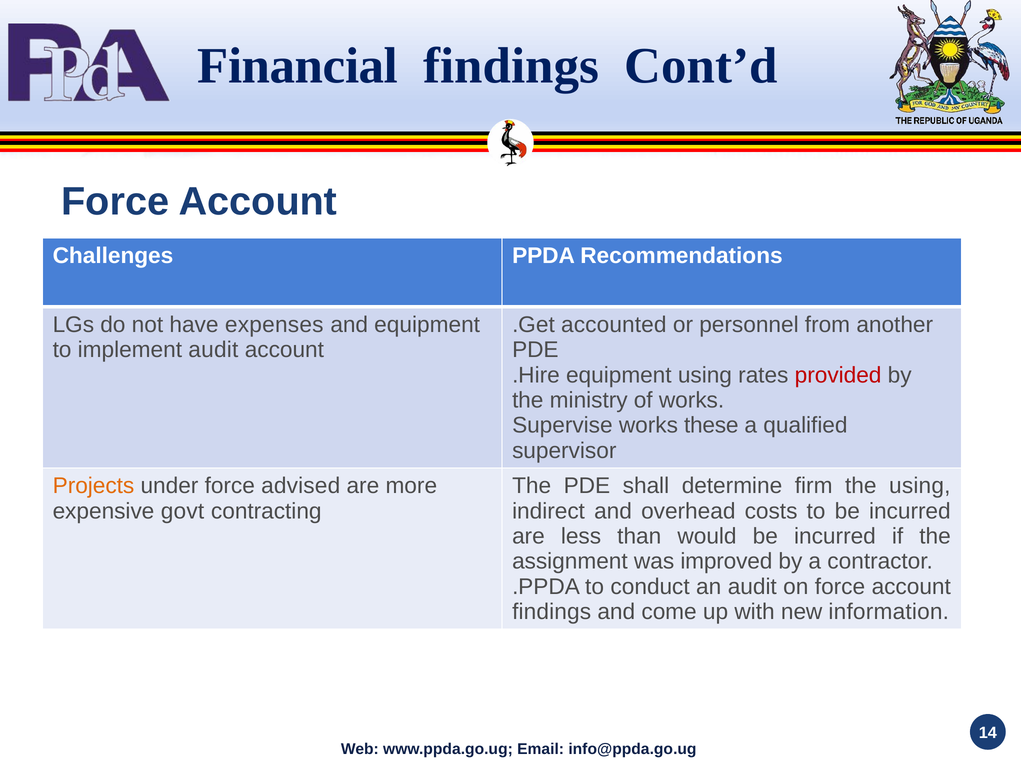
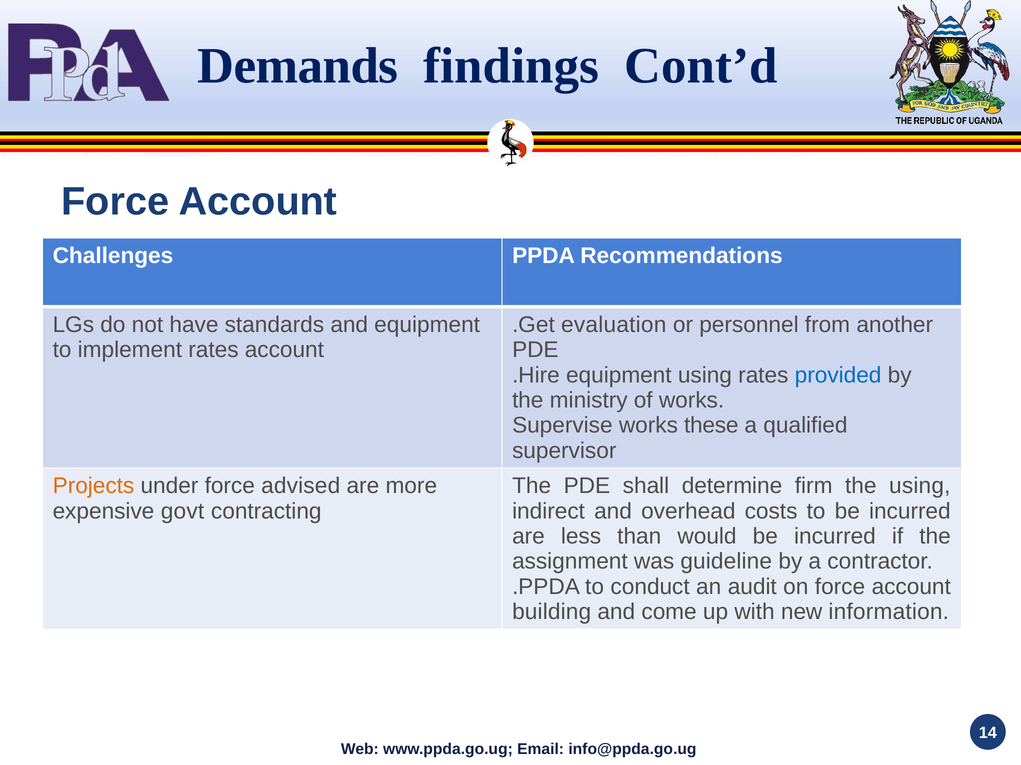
Financial: Financial -> Demands
expenses: expenses -> standards
accounted: accounted -> evaluation
implement audit: audit -> rates
provided colour: red -> blue
improved: improved -> guideline
findings at (552, 612): findings -> building
